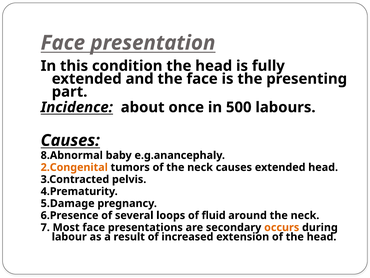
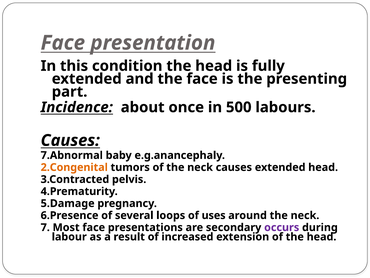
8.Abnormal: 8.Abnormal -> 7.Abnormal
fluid: fluid -> uses
occurs colour: orange -> purple
